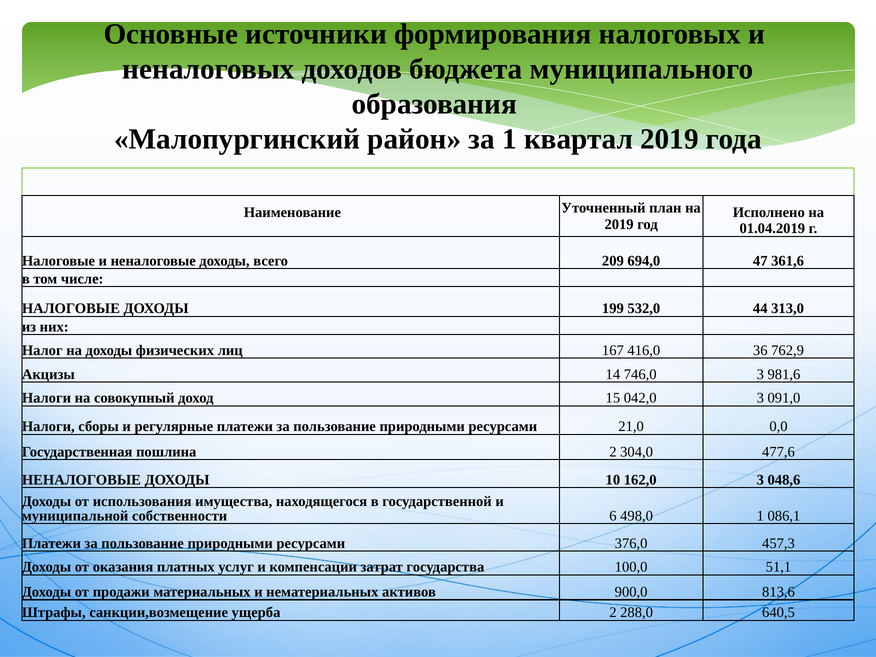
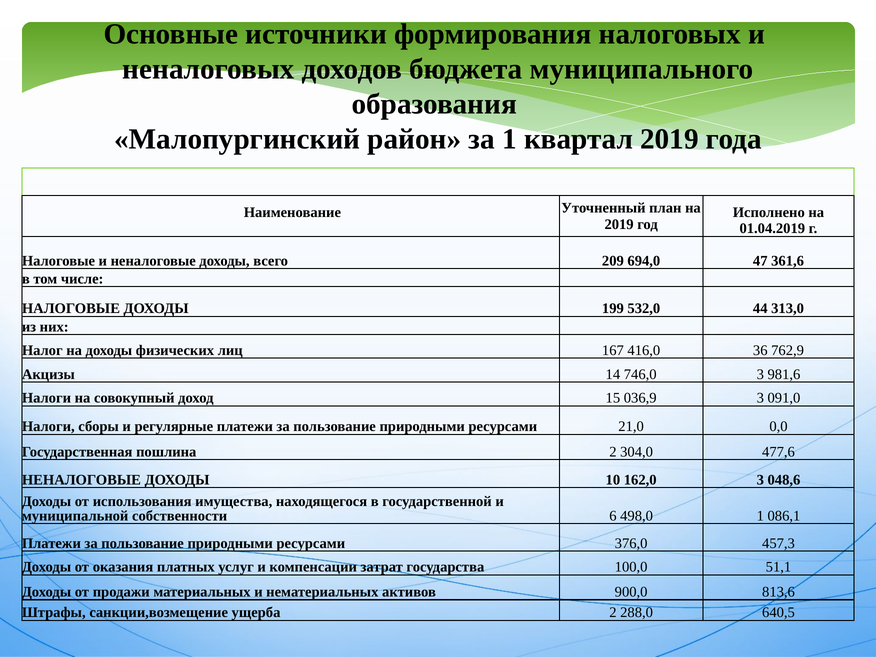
042,0: 042,0 -> 036,9
